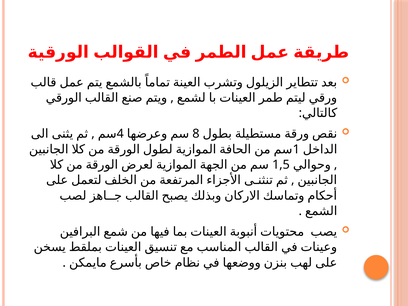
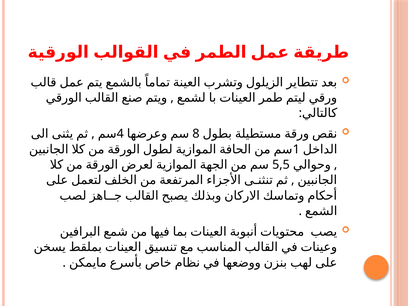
1,5: 1,5 -> 5,5
